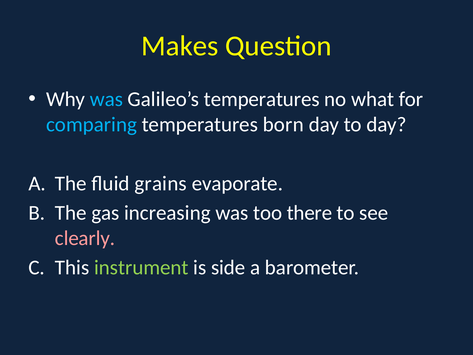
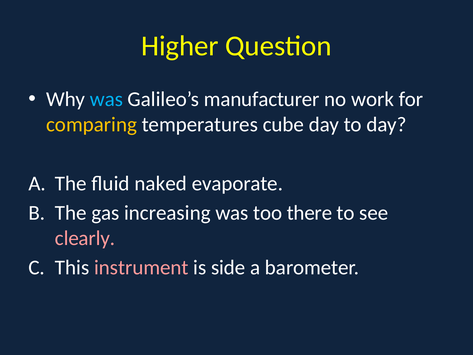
Makes: Makes -> Higher
Galileo’s temperatures: temperatures -> manufacturer
what: what -> work
comparing colour: light blue -> yellow
born: born -> cube
grains: grains -> naked
instrument colour: light green -> pink
